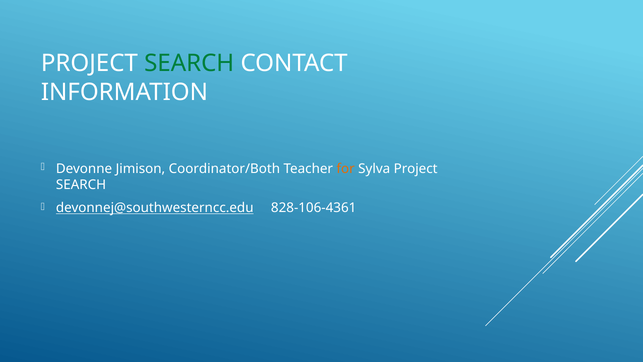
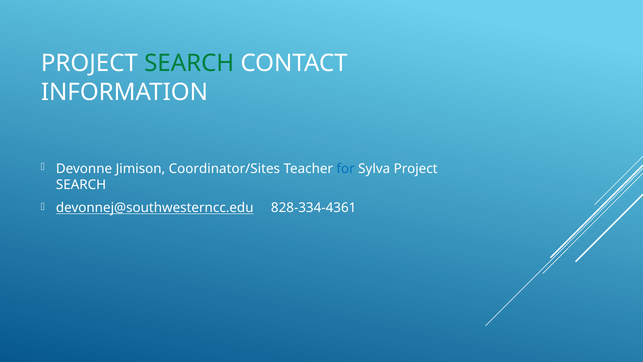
Coordinator/Both: Coordinator/Both -> Coordinator/Sites
for colour: orange -> blue
828-106-4361: 828-106-4361 -> 828-334-4361
